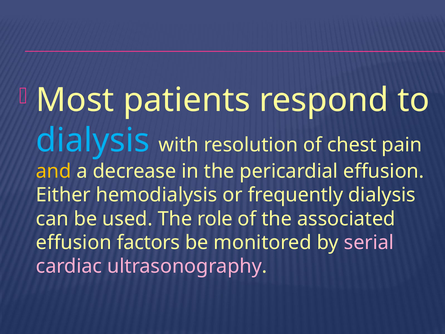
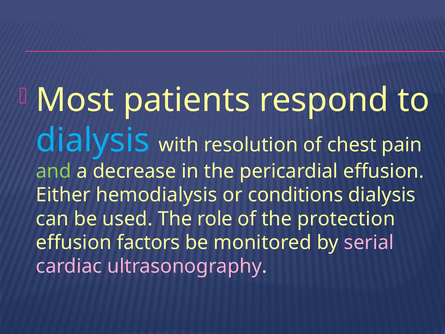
and colour: yellow -> light green
frequently: frequently -> conditions
associated: associated -> protection
